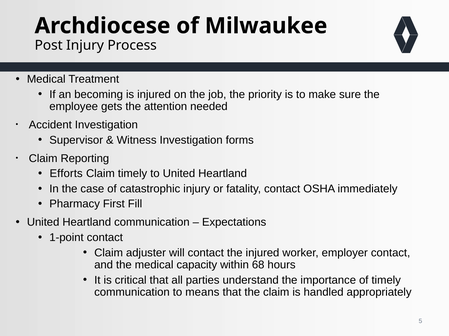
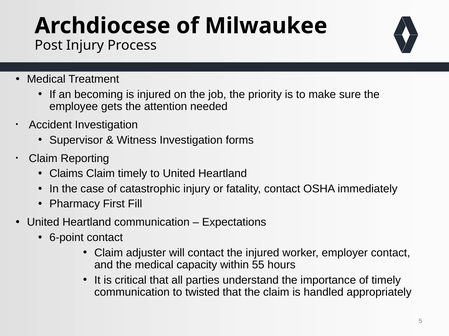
Efforts: Efforts -> Claims
1-point: 1-point -> 6-point
68: 68 -> 55
means: means -> twisted
